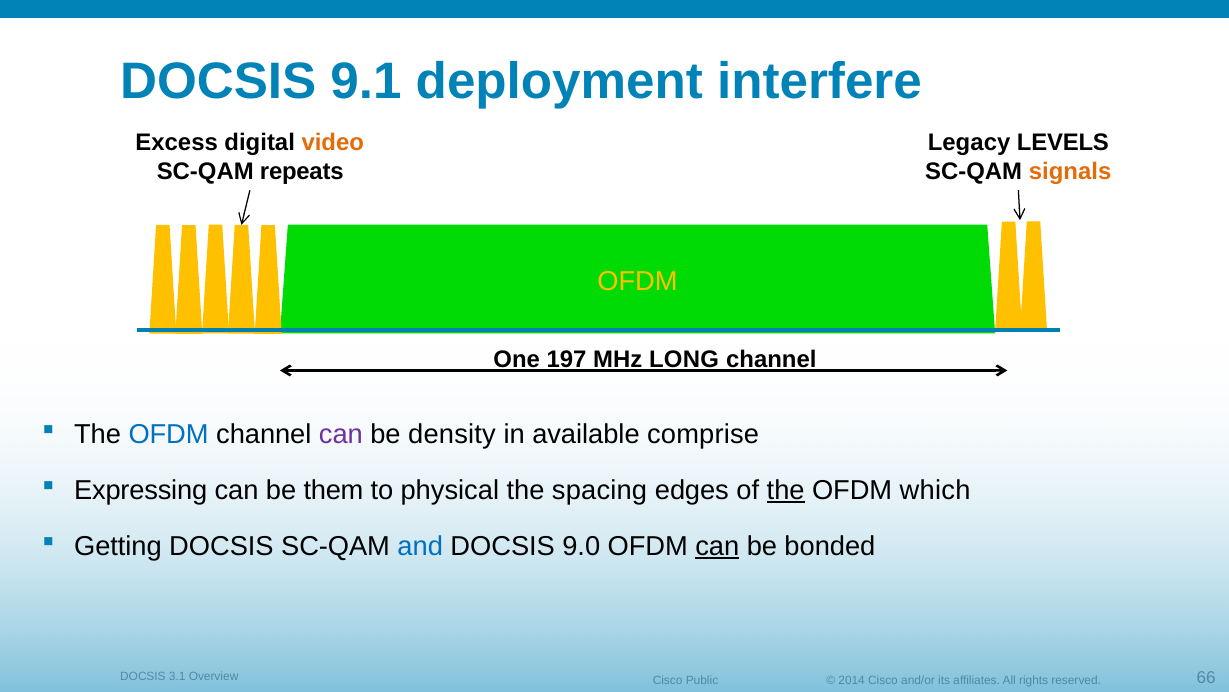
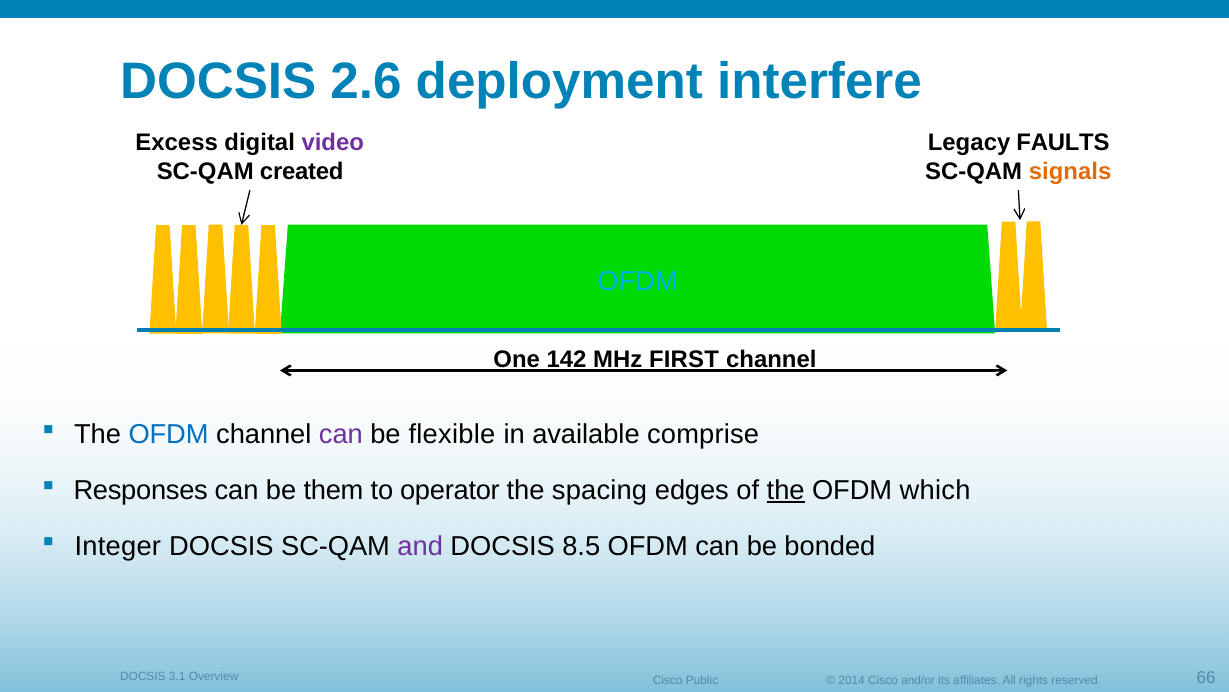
9.1: 9.1 -> 2.6
LEVELS: LEVELS -> FAULTS
video colour: orange -> purple
repeats: repeats -> created
OFDM at (638, 281) colour: yellow -> light blue
197: 197 -> 142
LONG: LONG -> FIRST
density: density -> flexible
Expressing: Expressing -> Responses
physical: physical -> operator
Getting: Getting -> Integer
and colour: blue -> purple
9.0: 9.0 -> 8.5
can at (717, 546) underline: present -> none
